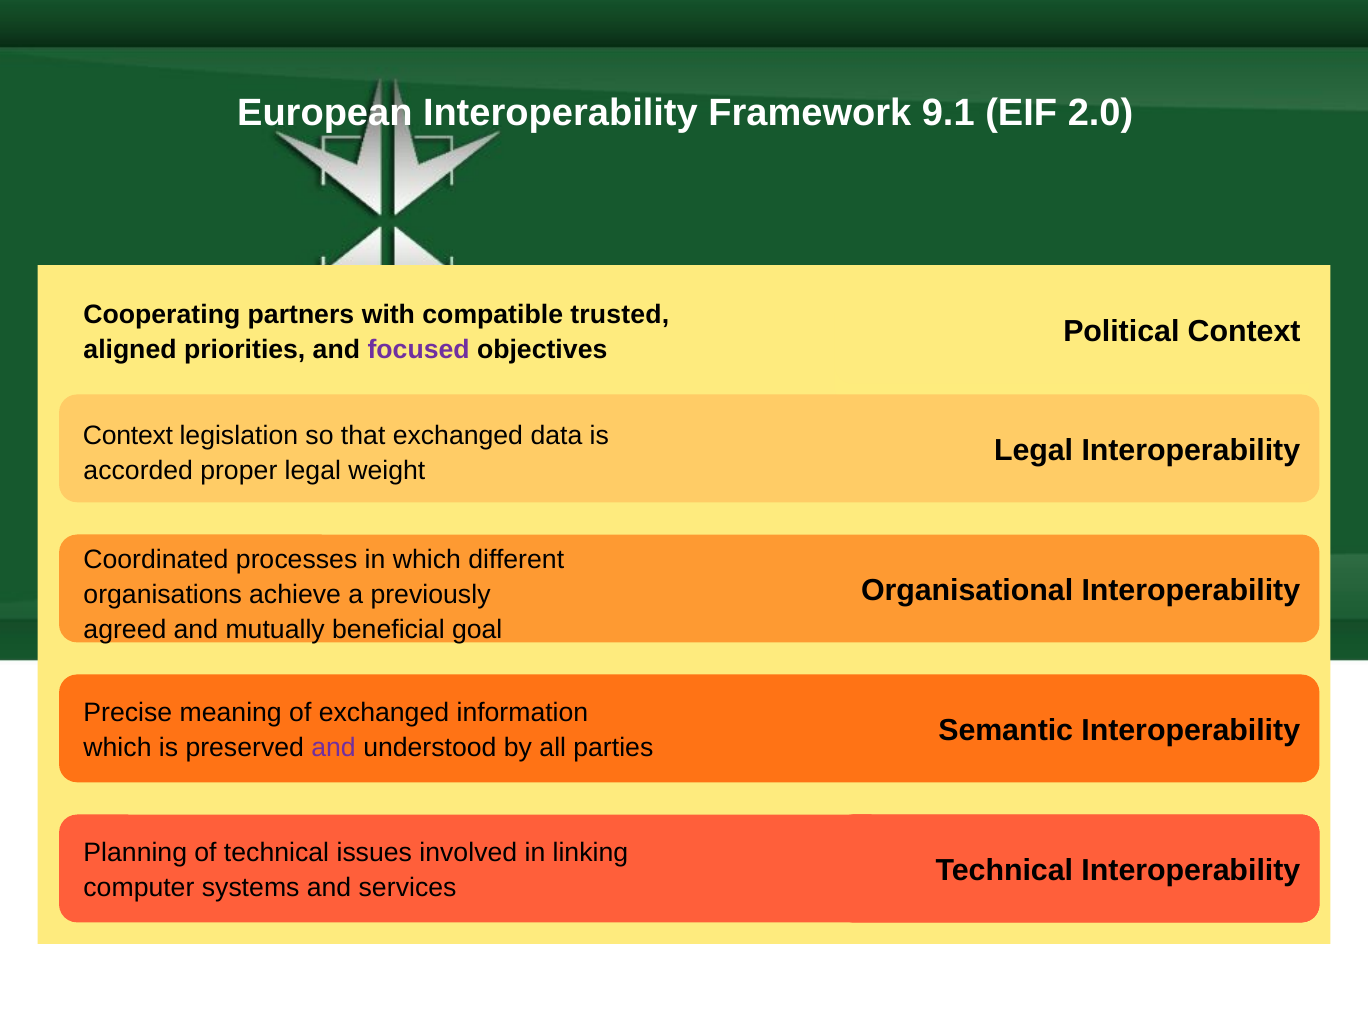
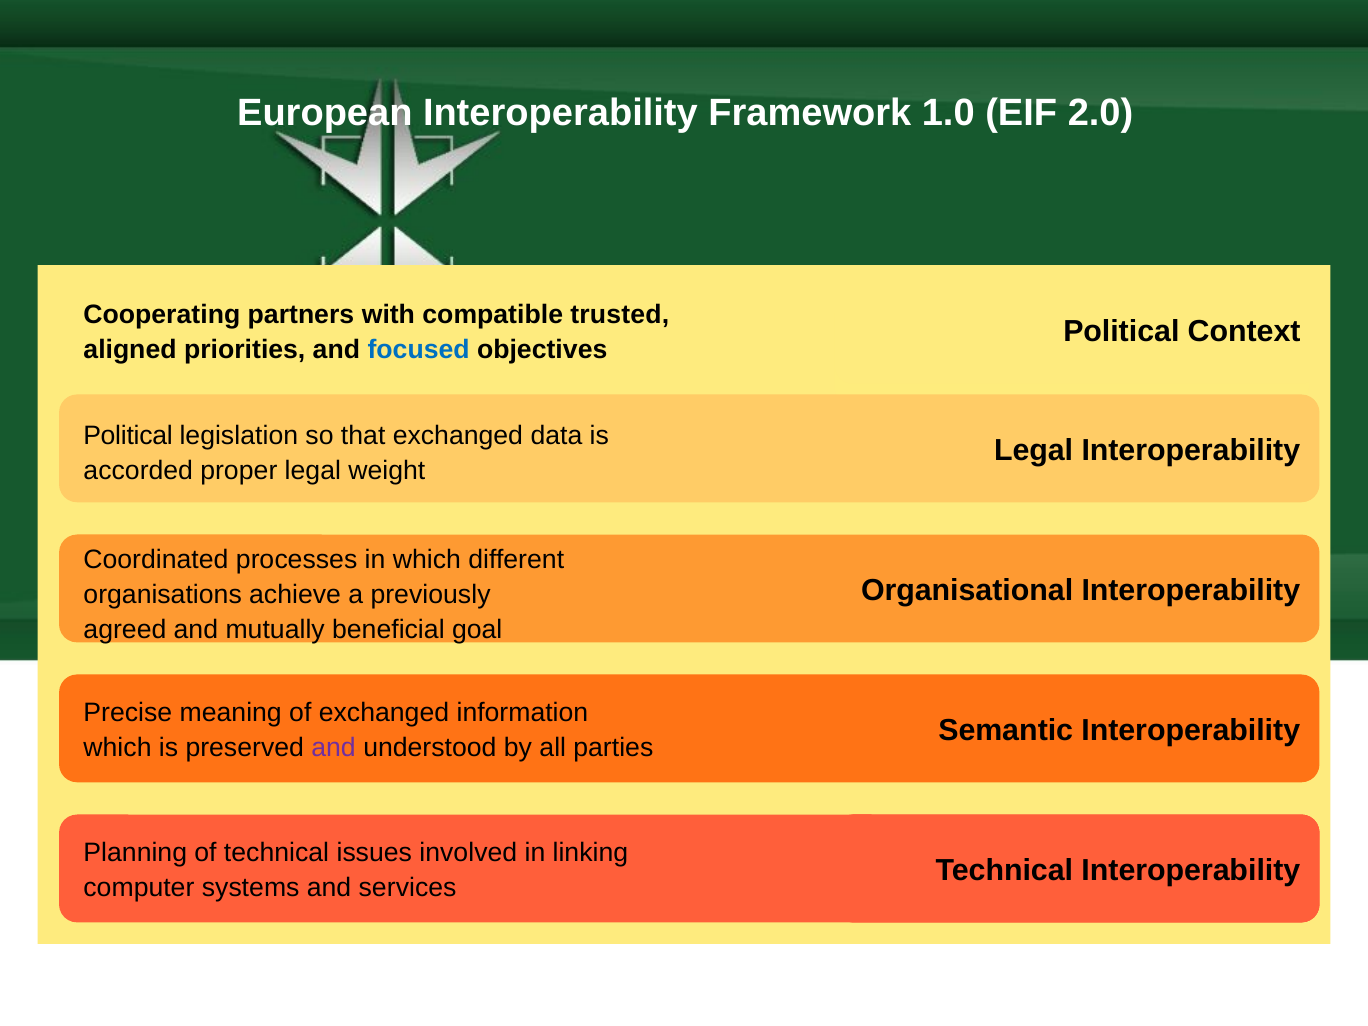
9.1: 9.1 -> 1.0
focused colour: purple -> blue
Context at (128, 435): Context -> Political
